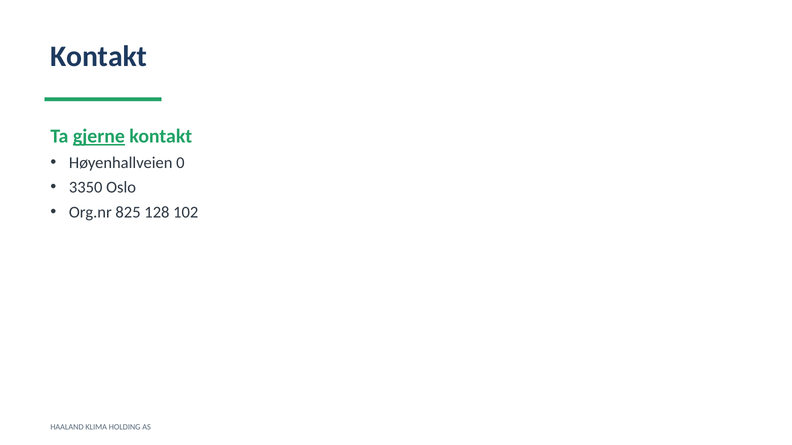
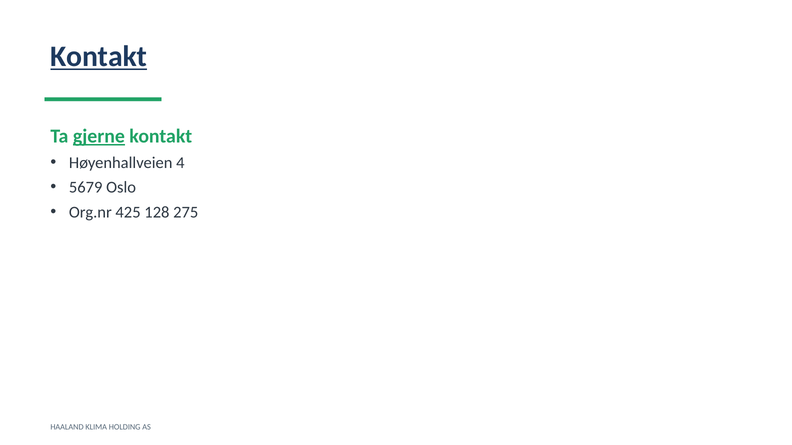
Kontakt at (99, 57) underline: none -> present
0: 0 -> 4
3350: 3350 -> 5679
825: 825 -> 425
102: 102 -> 275
